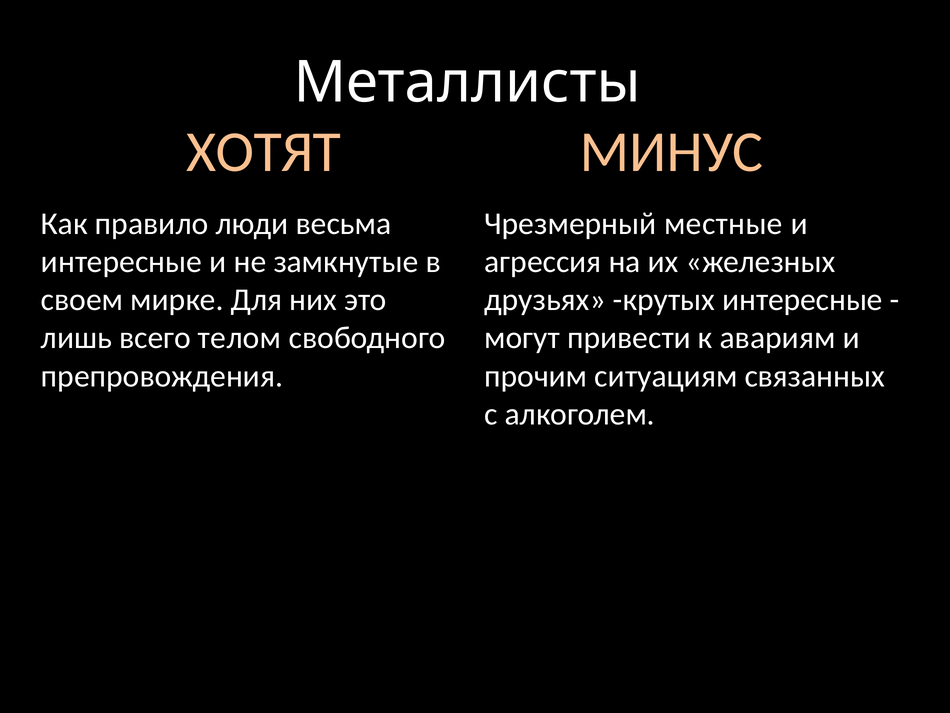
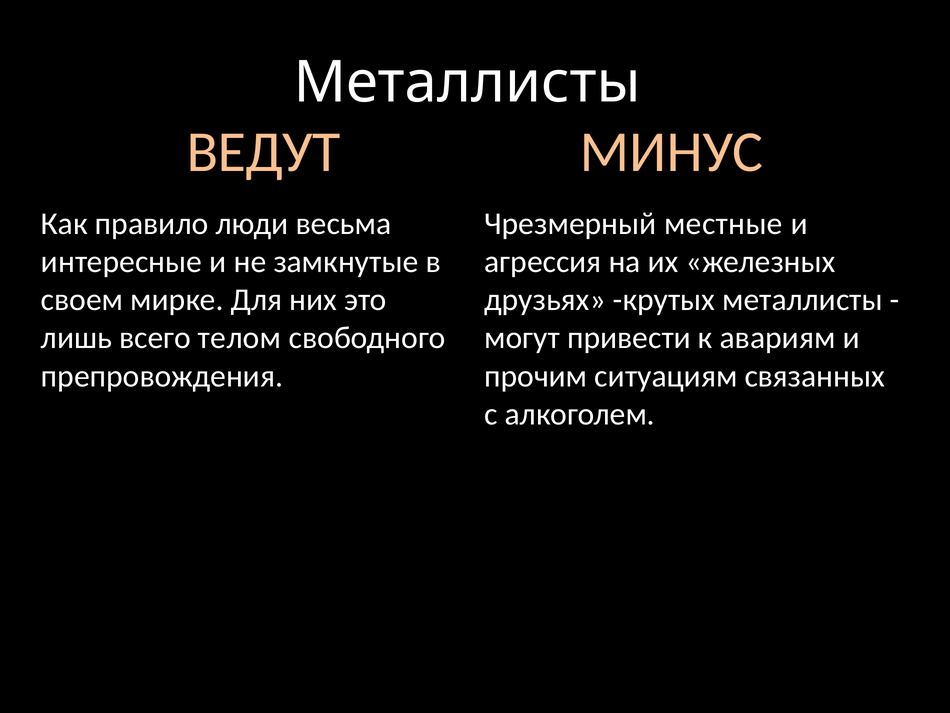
ХОТЯТ: ХОТЯТ -> ВЕДУТ
крутых интересные: интересные -> металлисты
